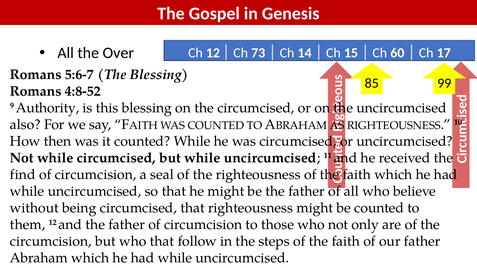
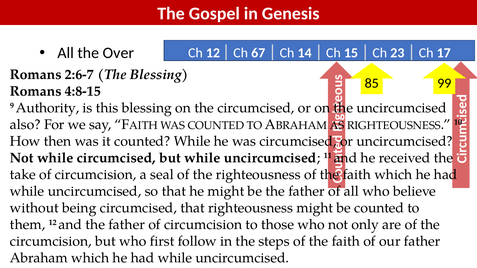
73: 73 -> 67
60: 60 -> 23
5:6-7: 5:6-7 -> 2:6-7
4:8-52: 4:8-52 -> 4:8-15
find: find -> take
who that: that -> first
